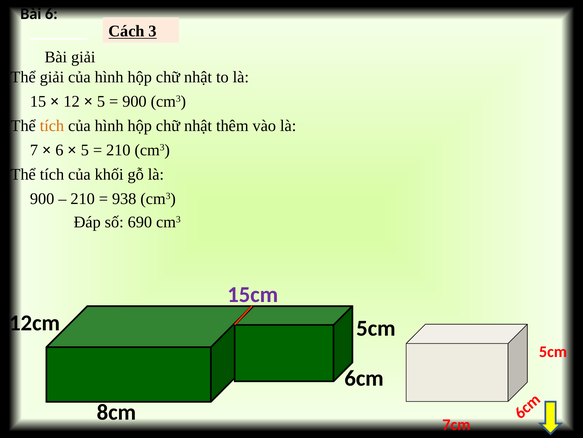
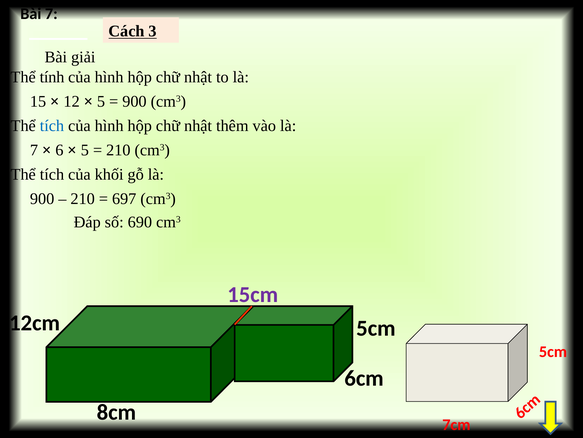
Bài 6: 6 -> 7
Thể giải: giải -> tính
tích at (52, 125) colour: orange -> blue
938: 938 -> 697
